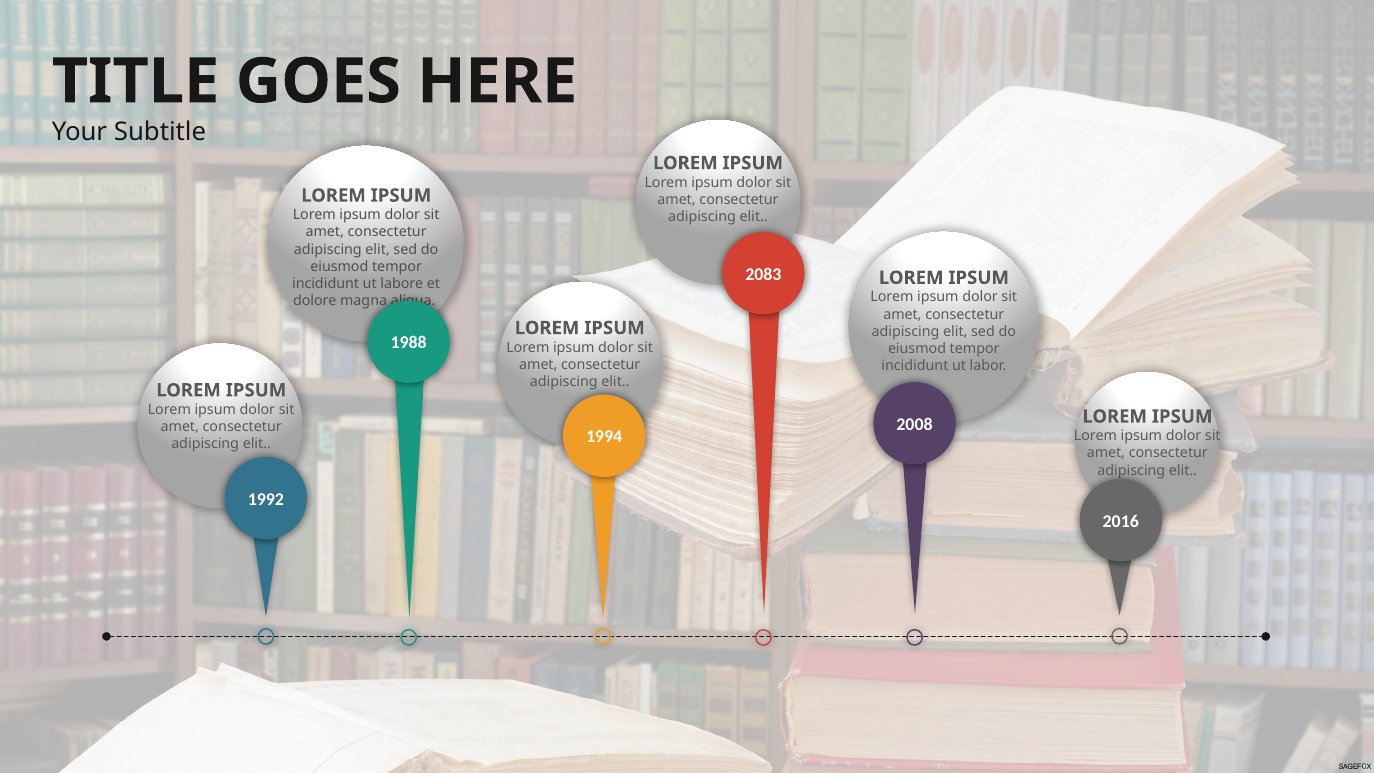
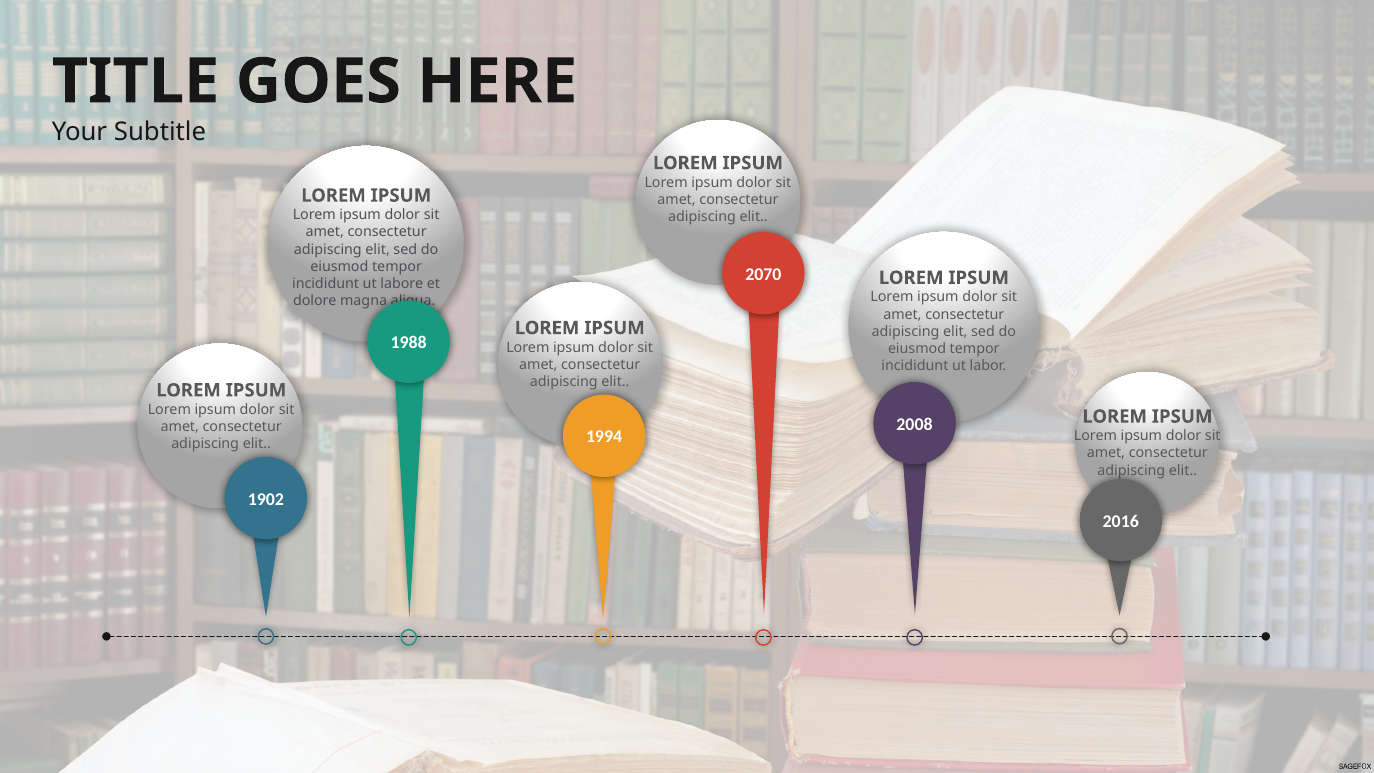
2083: 2083 -> 2070
1992: 1992 -> 1902
